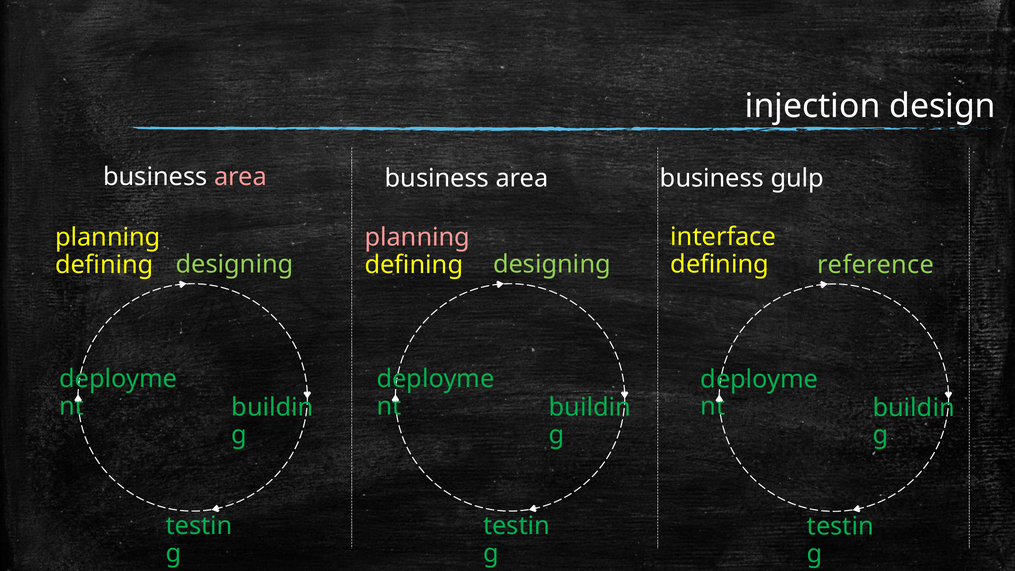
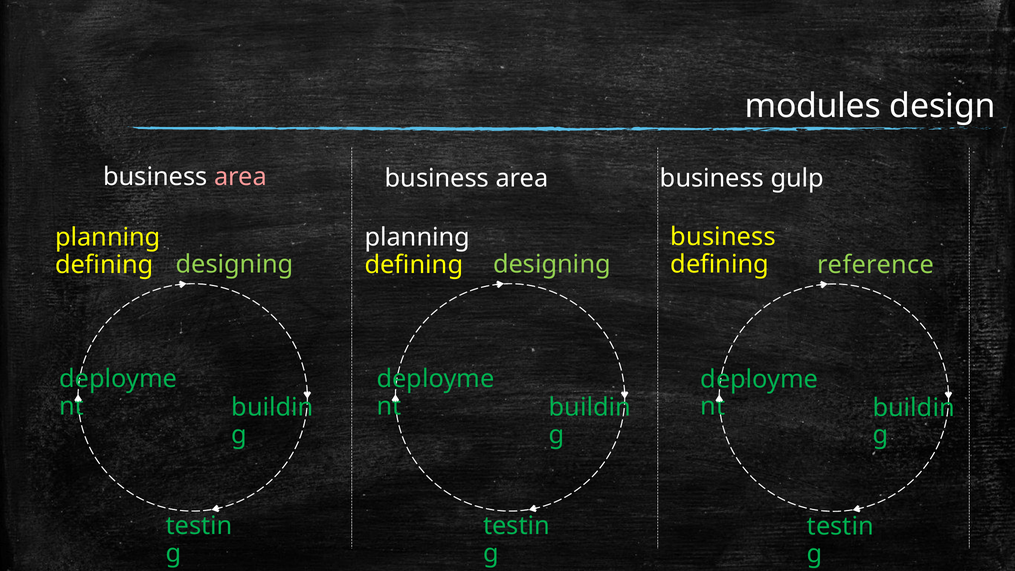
injection: injection -> modules
interface at (723, 237): interface -> business
planning at (417, 237) colour: pink -> white
